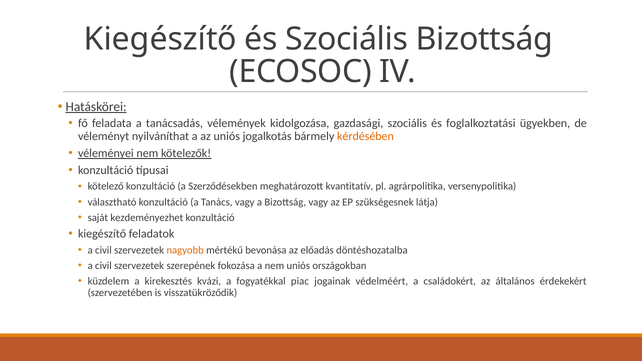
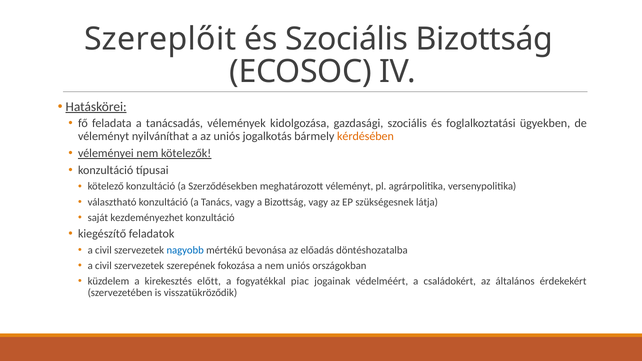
Kiegészítő at (160, 39): Kiegészítő -> Szereplőit
meghatározott kvantitatív: kvantitatív -> véleményt
nagyobb colour: orange -> blue
kvázi: kvázi -> előtt
